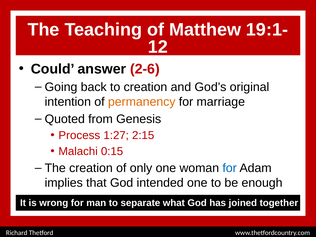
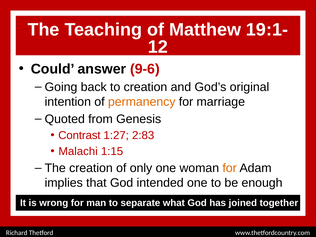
2-6: 2-6 -> 9-6
Process: Process -> Contrast
2:15: 2:15 -> 2:83
0:15: 0:15 -> 1:15
for at (230, 168) colour: blue -> orange
